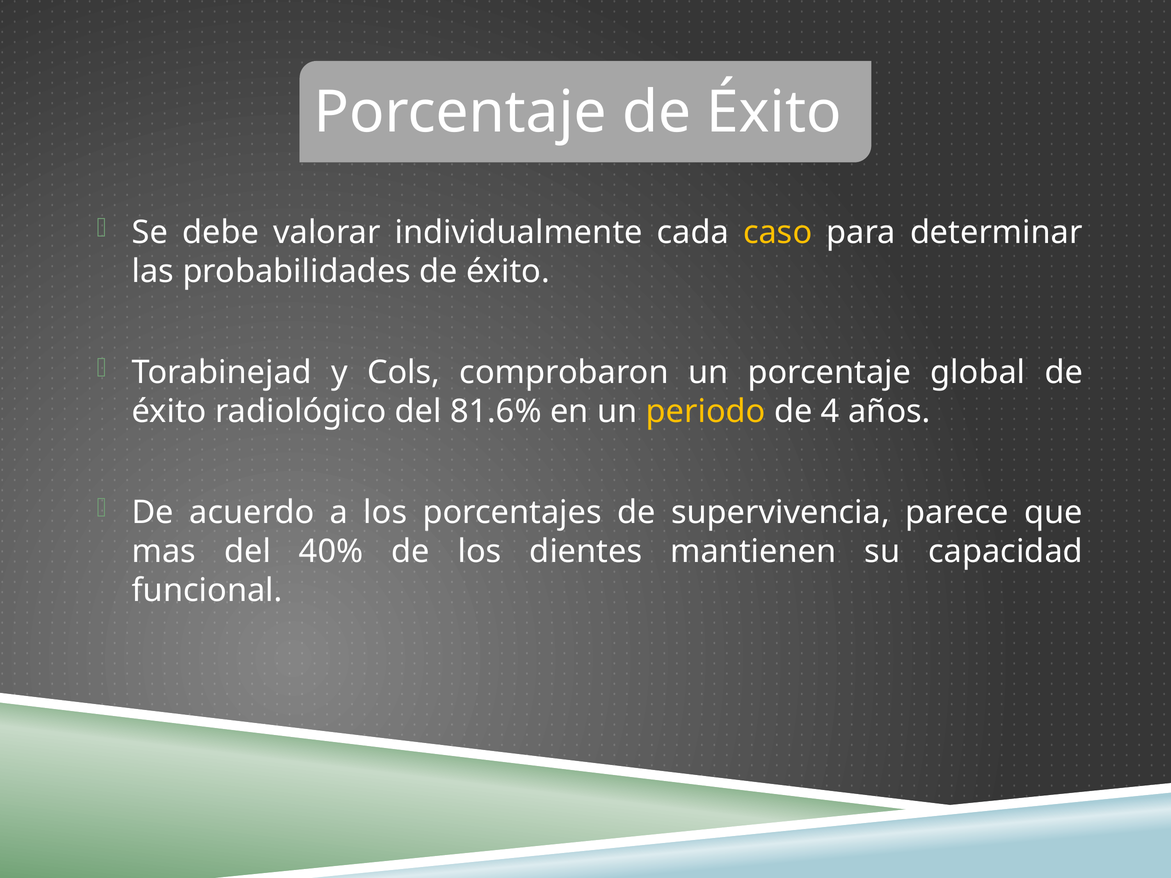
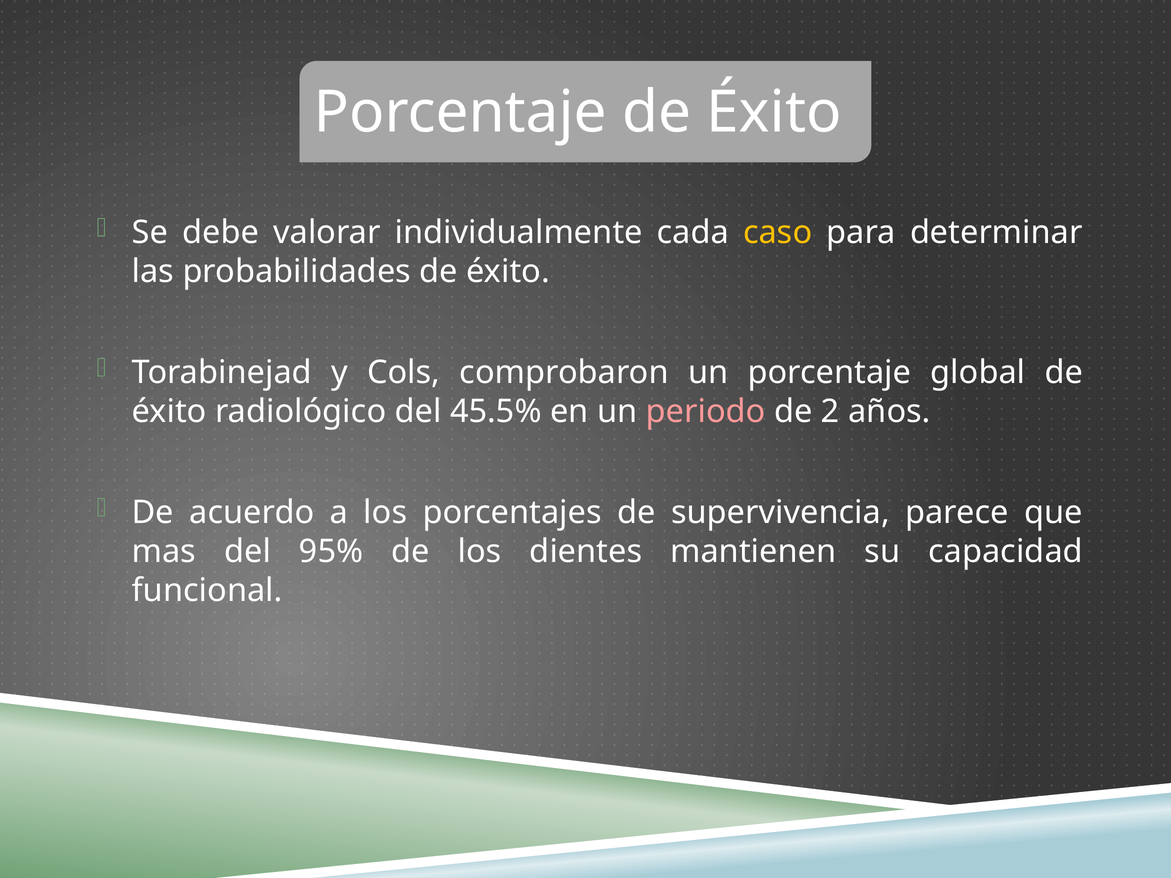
81.6%: 81.6% -> 45.5%
periodo colour: yellow -> pink
4: 4 -> 2
40%: 40% -> 95%
